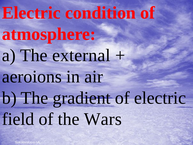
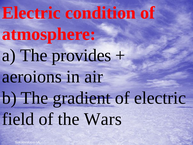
external: external -> provides
